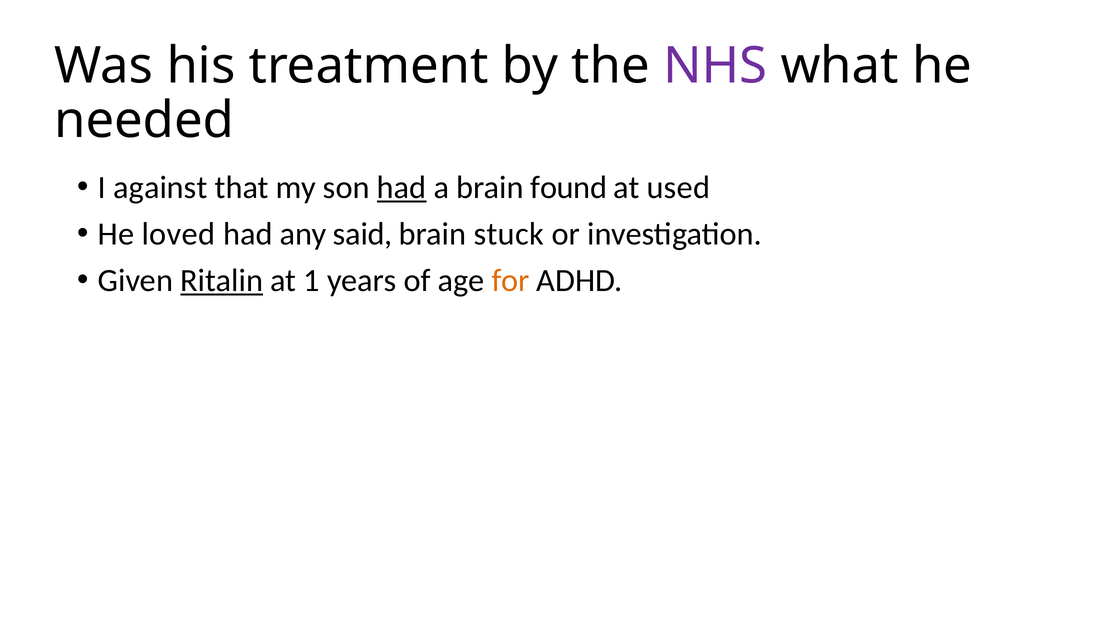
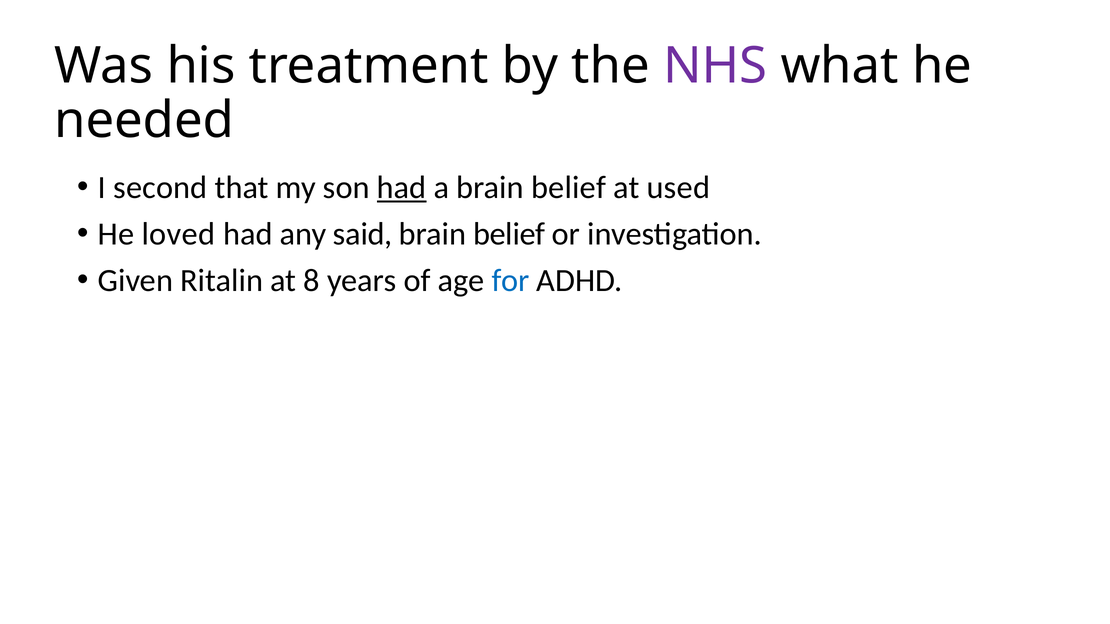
against: against -> second
a brain found: found -> belief
stuck at (509, 234): stuck -> belief
Ritalin underline: present -> none
1: 1 -> 8
for colour: orange -> blue
